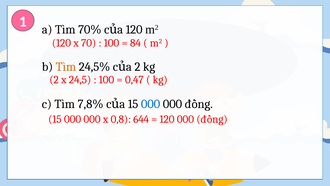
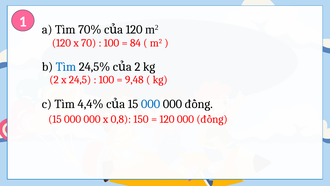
Tìm at (66, 67) colour: orange -> blue
0,47: 0,47 -> 9,48
7,8%: 7,8% -> 4,4%
644: 644 -> 150
